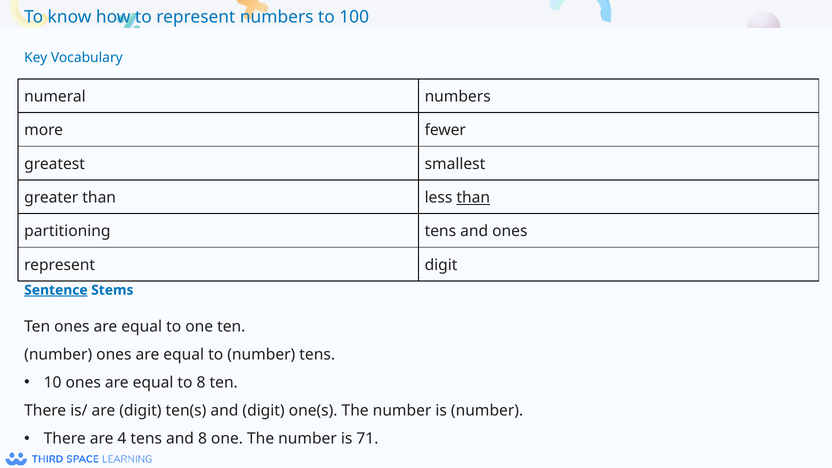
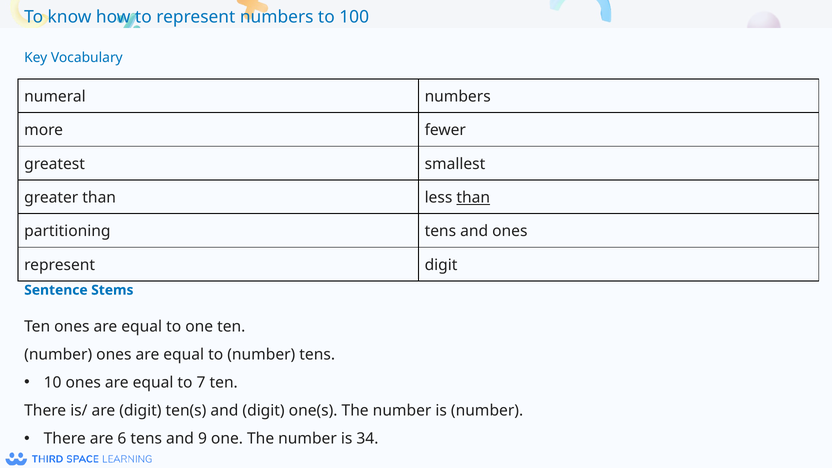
Sentence underline: present -> none
to 8: 8 -> 7
4: 4 -> 6
and 8: 8 -> 9
71: 71 -> 34
